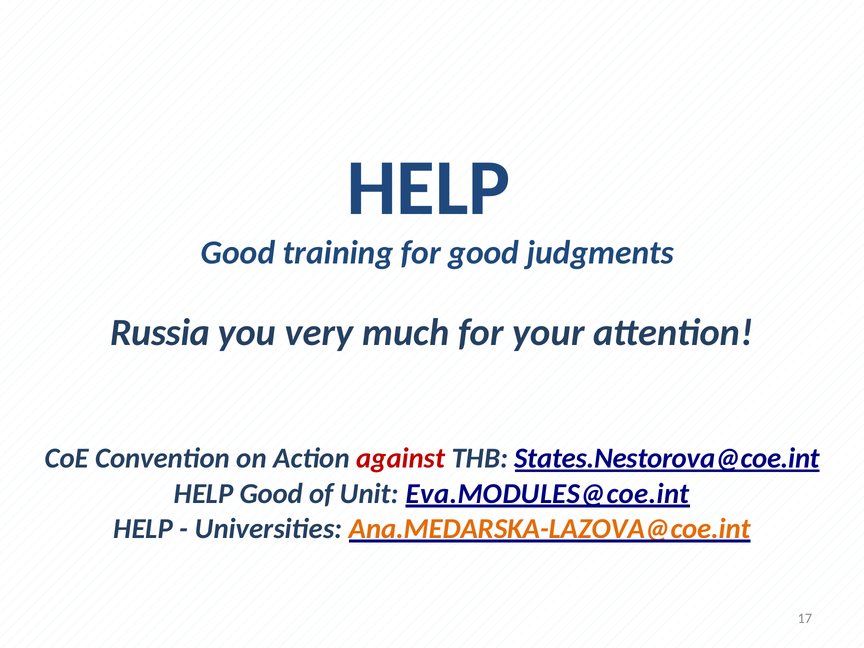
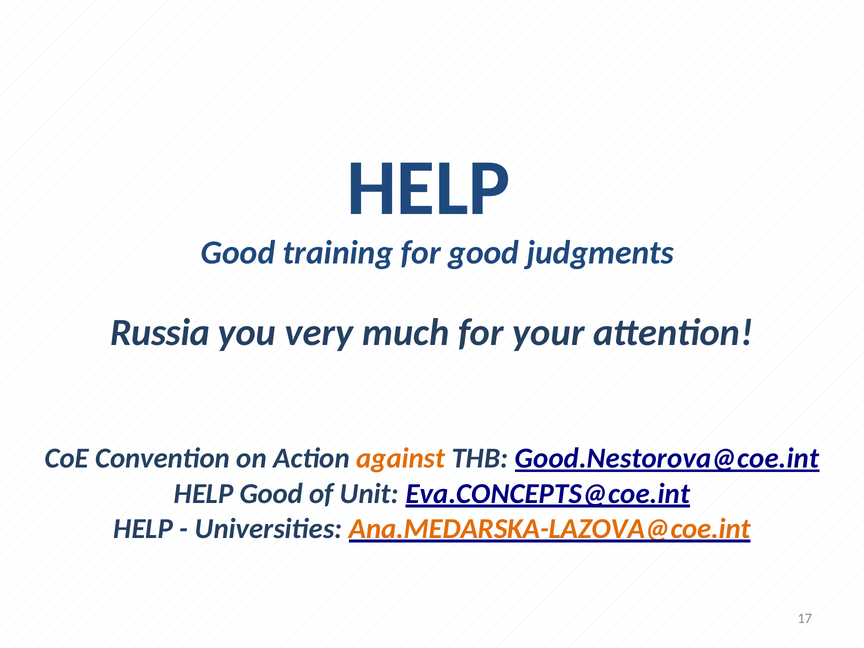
against colour: red -> orange
States.Nestorova@coe.int: States.Nestorova@coe.int -> Good.Nestorova@coe.int
Eva.MODULES@coe.int: Eva.MODULES@coe.int -> Eva.CONCEPTS@coe.int
